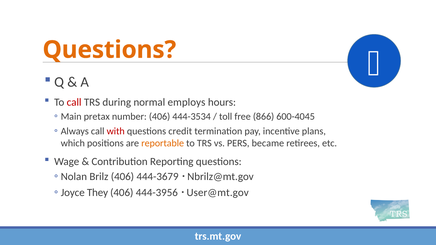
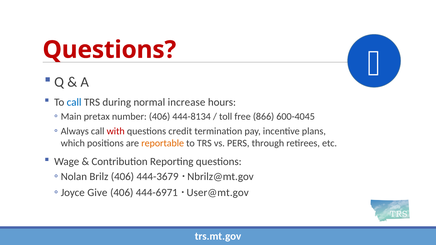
Questions at (109, 50) colour: orange -> red
call at (74, 102) colour: red -> blue
employs: employs -> increase
444-3534: 444-3534 -> 444-8134
became: became -> through
They: They -> Give
444-3956: 444-3956 -> 444-6971
